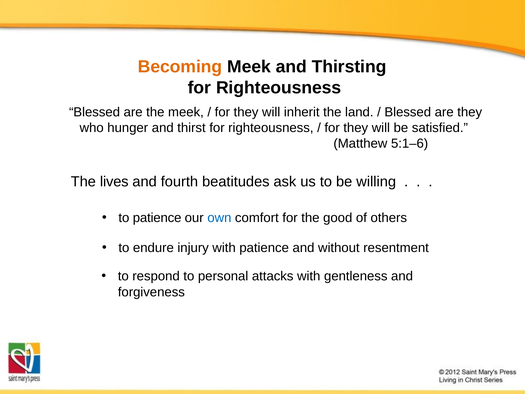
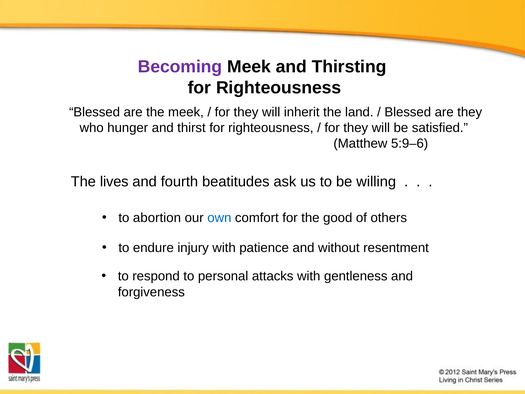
Becoming colour: orange -> purple
5:1–6: 5:1–6 -> 5:9–6
to patience: patience -> abortion
